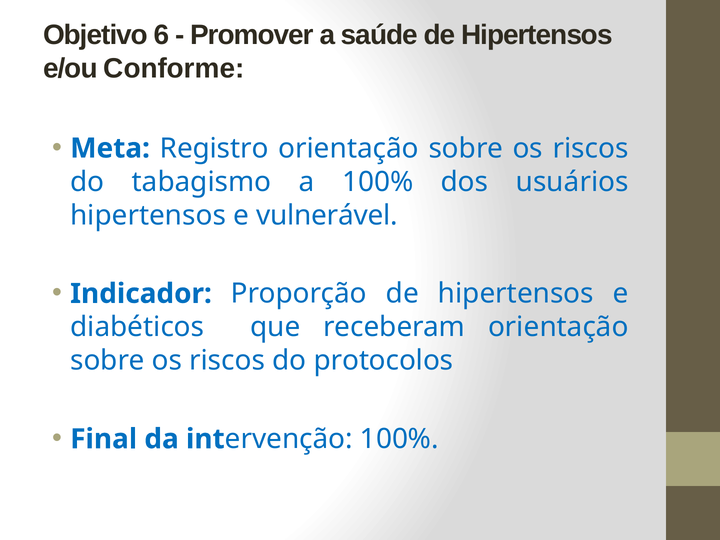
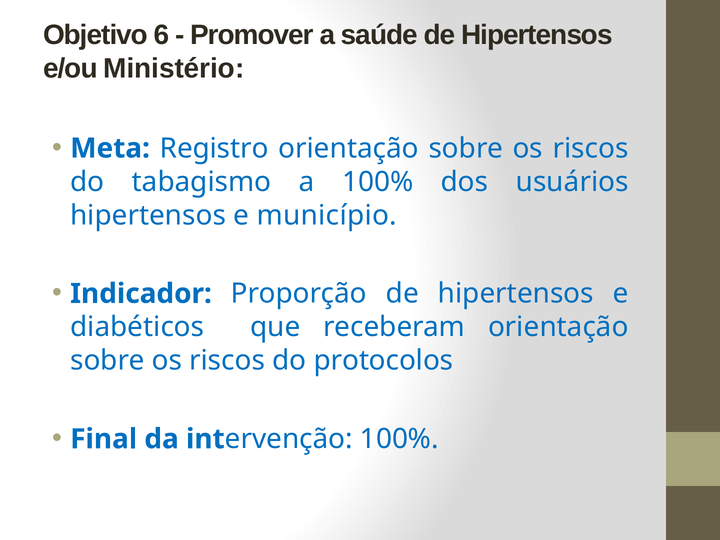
Conforme: Conforme -> Ministério
vulnerável: vulnerável -> município
